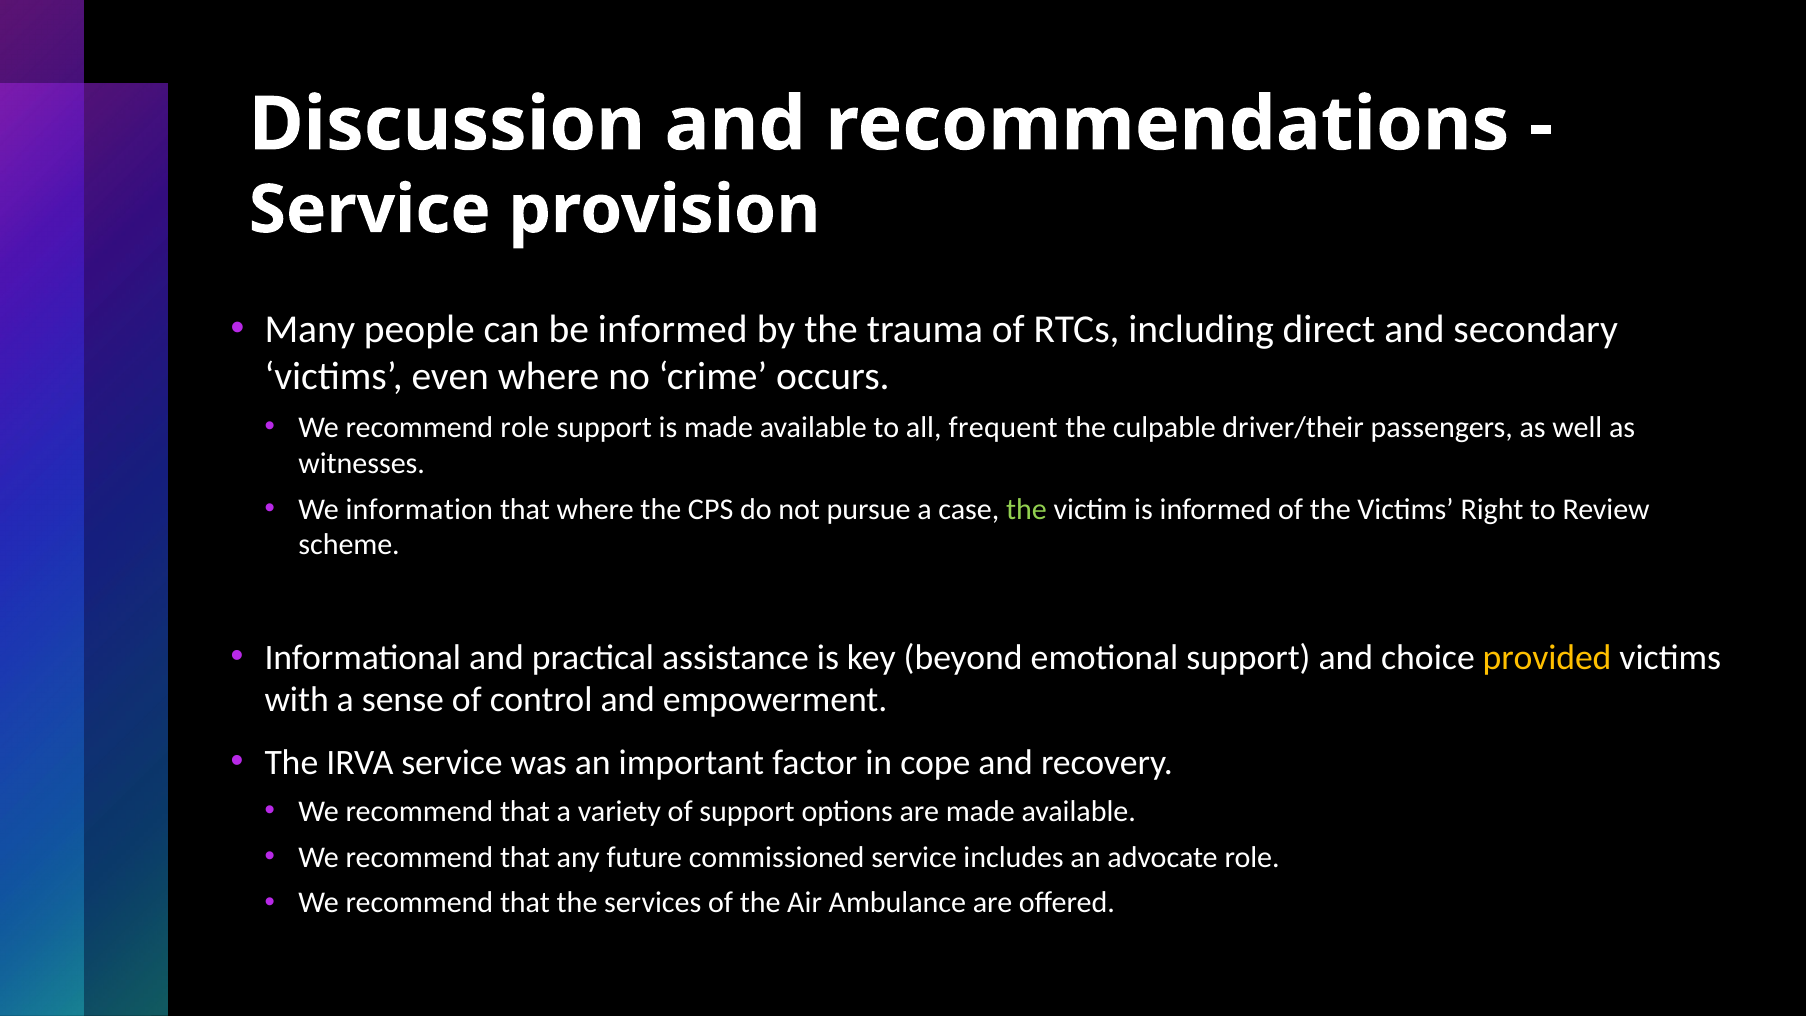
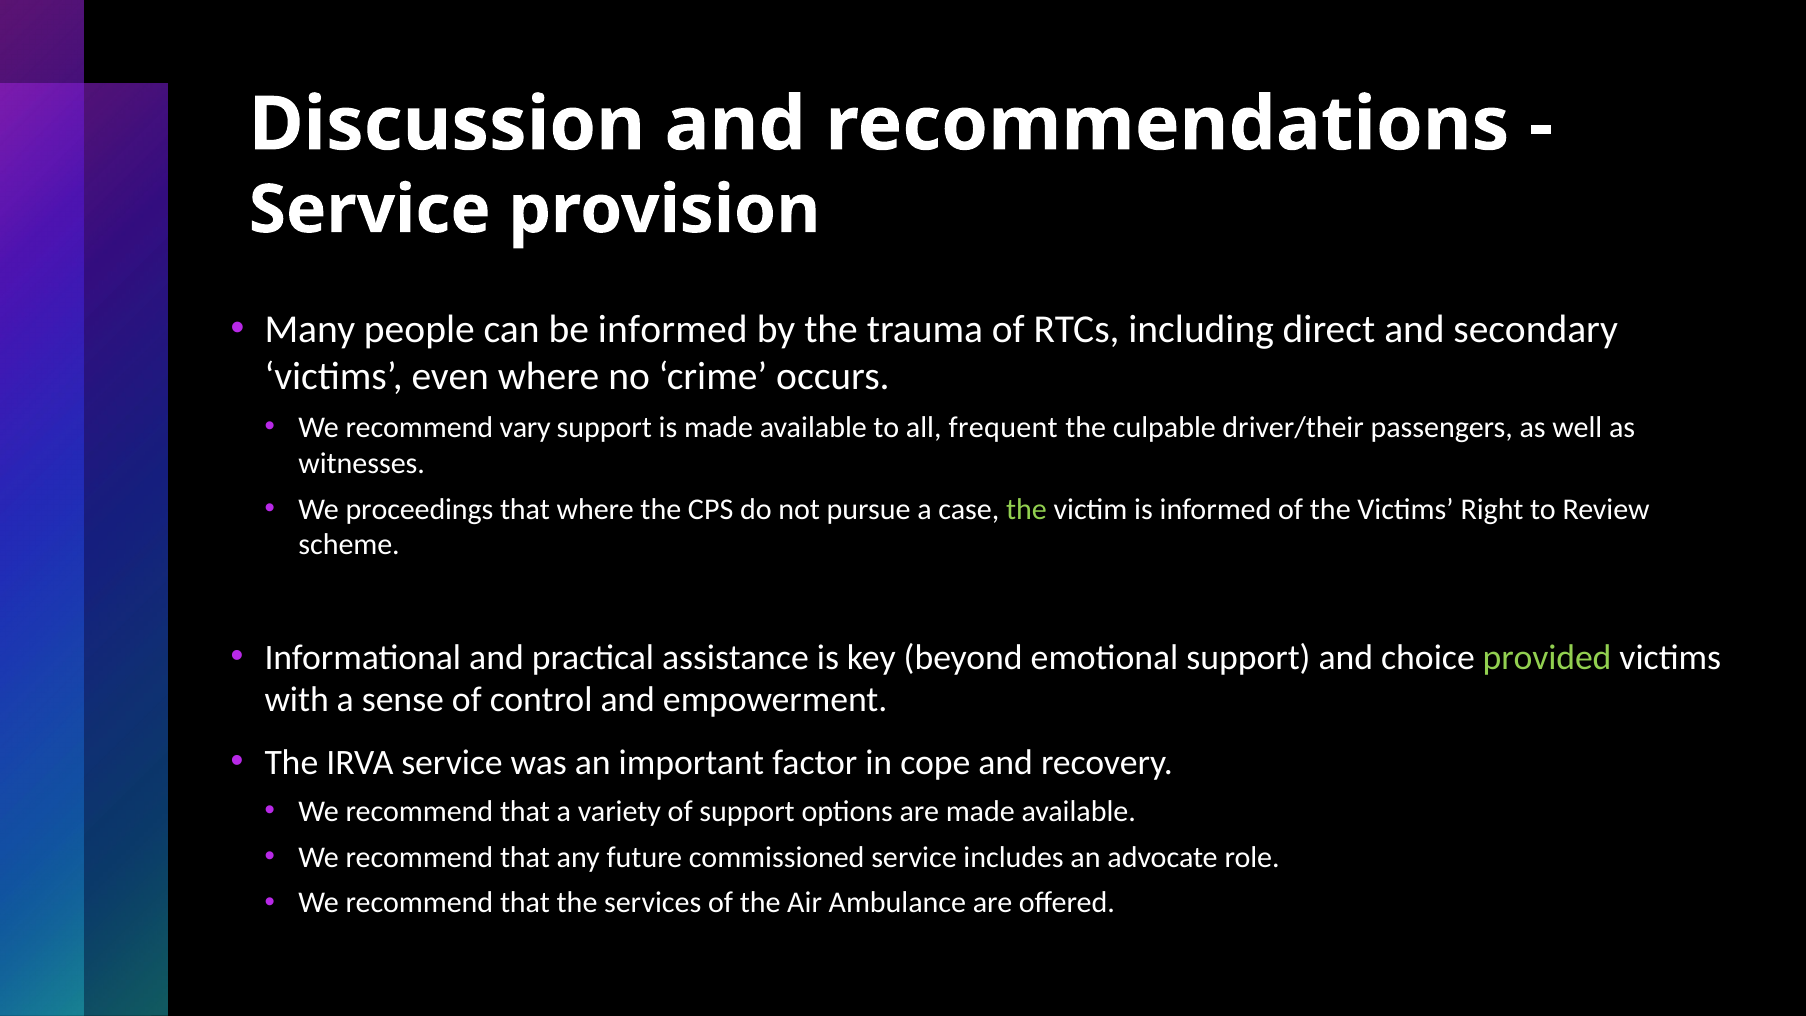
recommend role: role -> vary
information: information -> proceedings
provided colour: yellow -> light green
